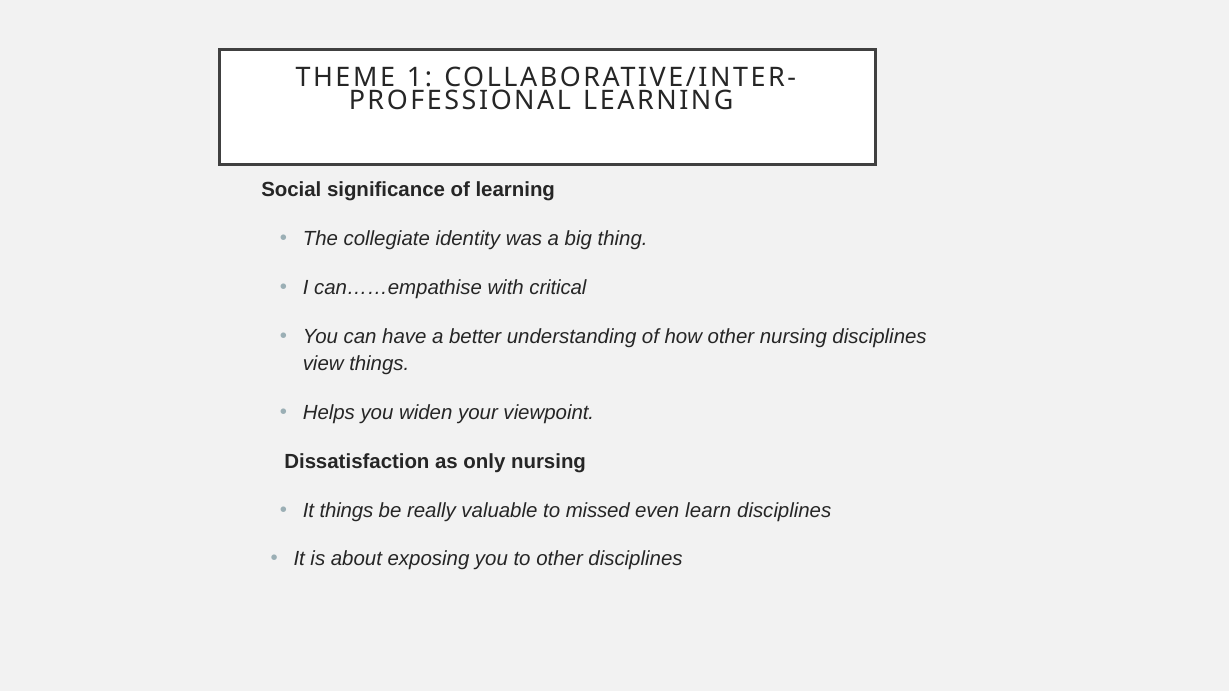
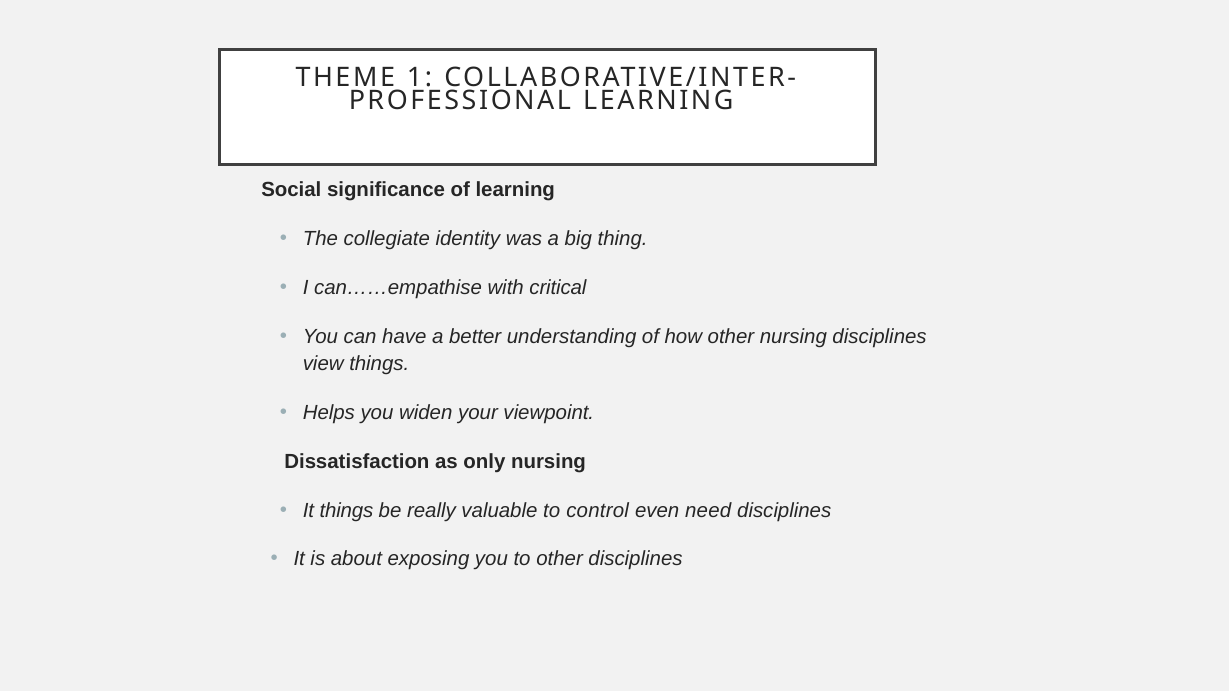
missed: missed -> control
learn: learn -> need
